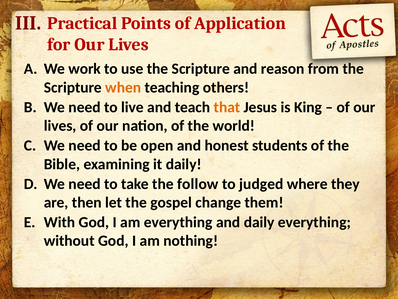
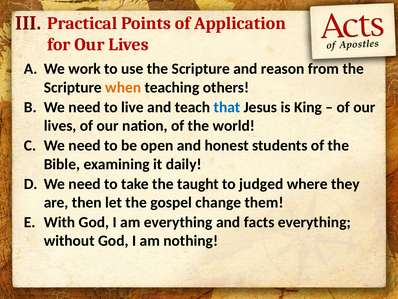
that colour: orange -> blue
follow: follow -> taught
and daily: daily -> facts
